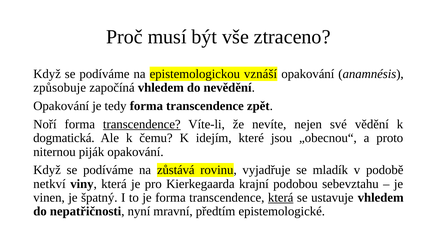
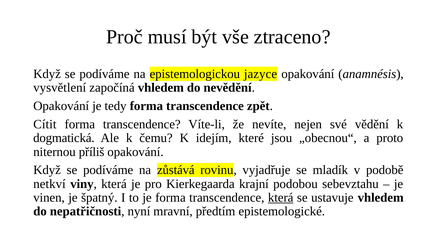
vznáší: vznáší -> jazyce
způsobuje: způsobuje -> vysvětlení
Noří: Noří -> Cítit
transcendence at (142, 124) underline: present -> none
piják: piják -> příliš
